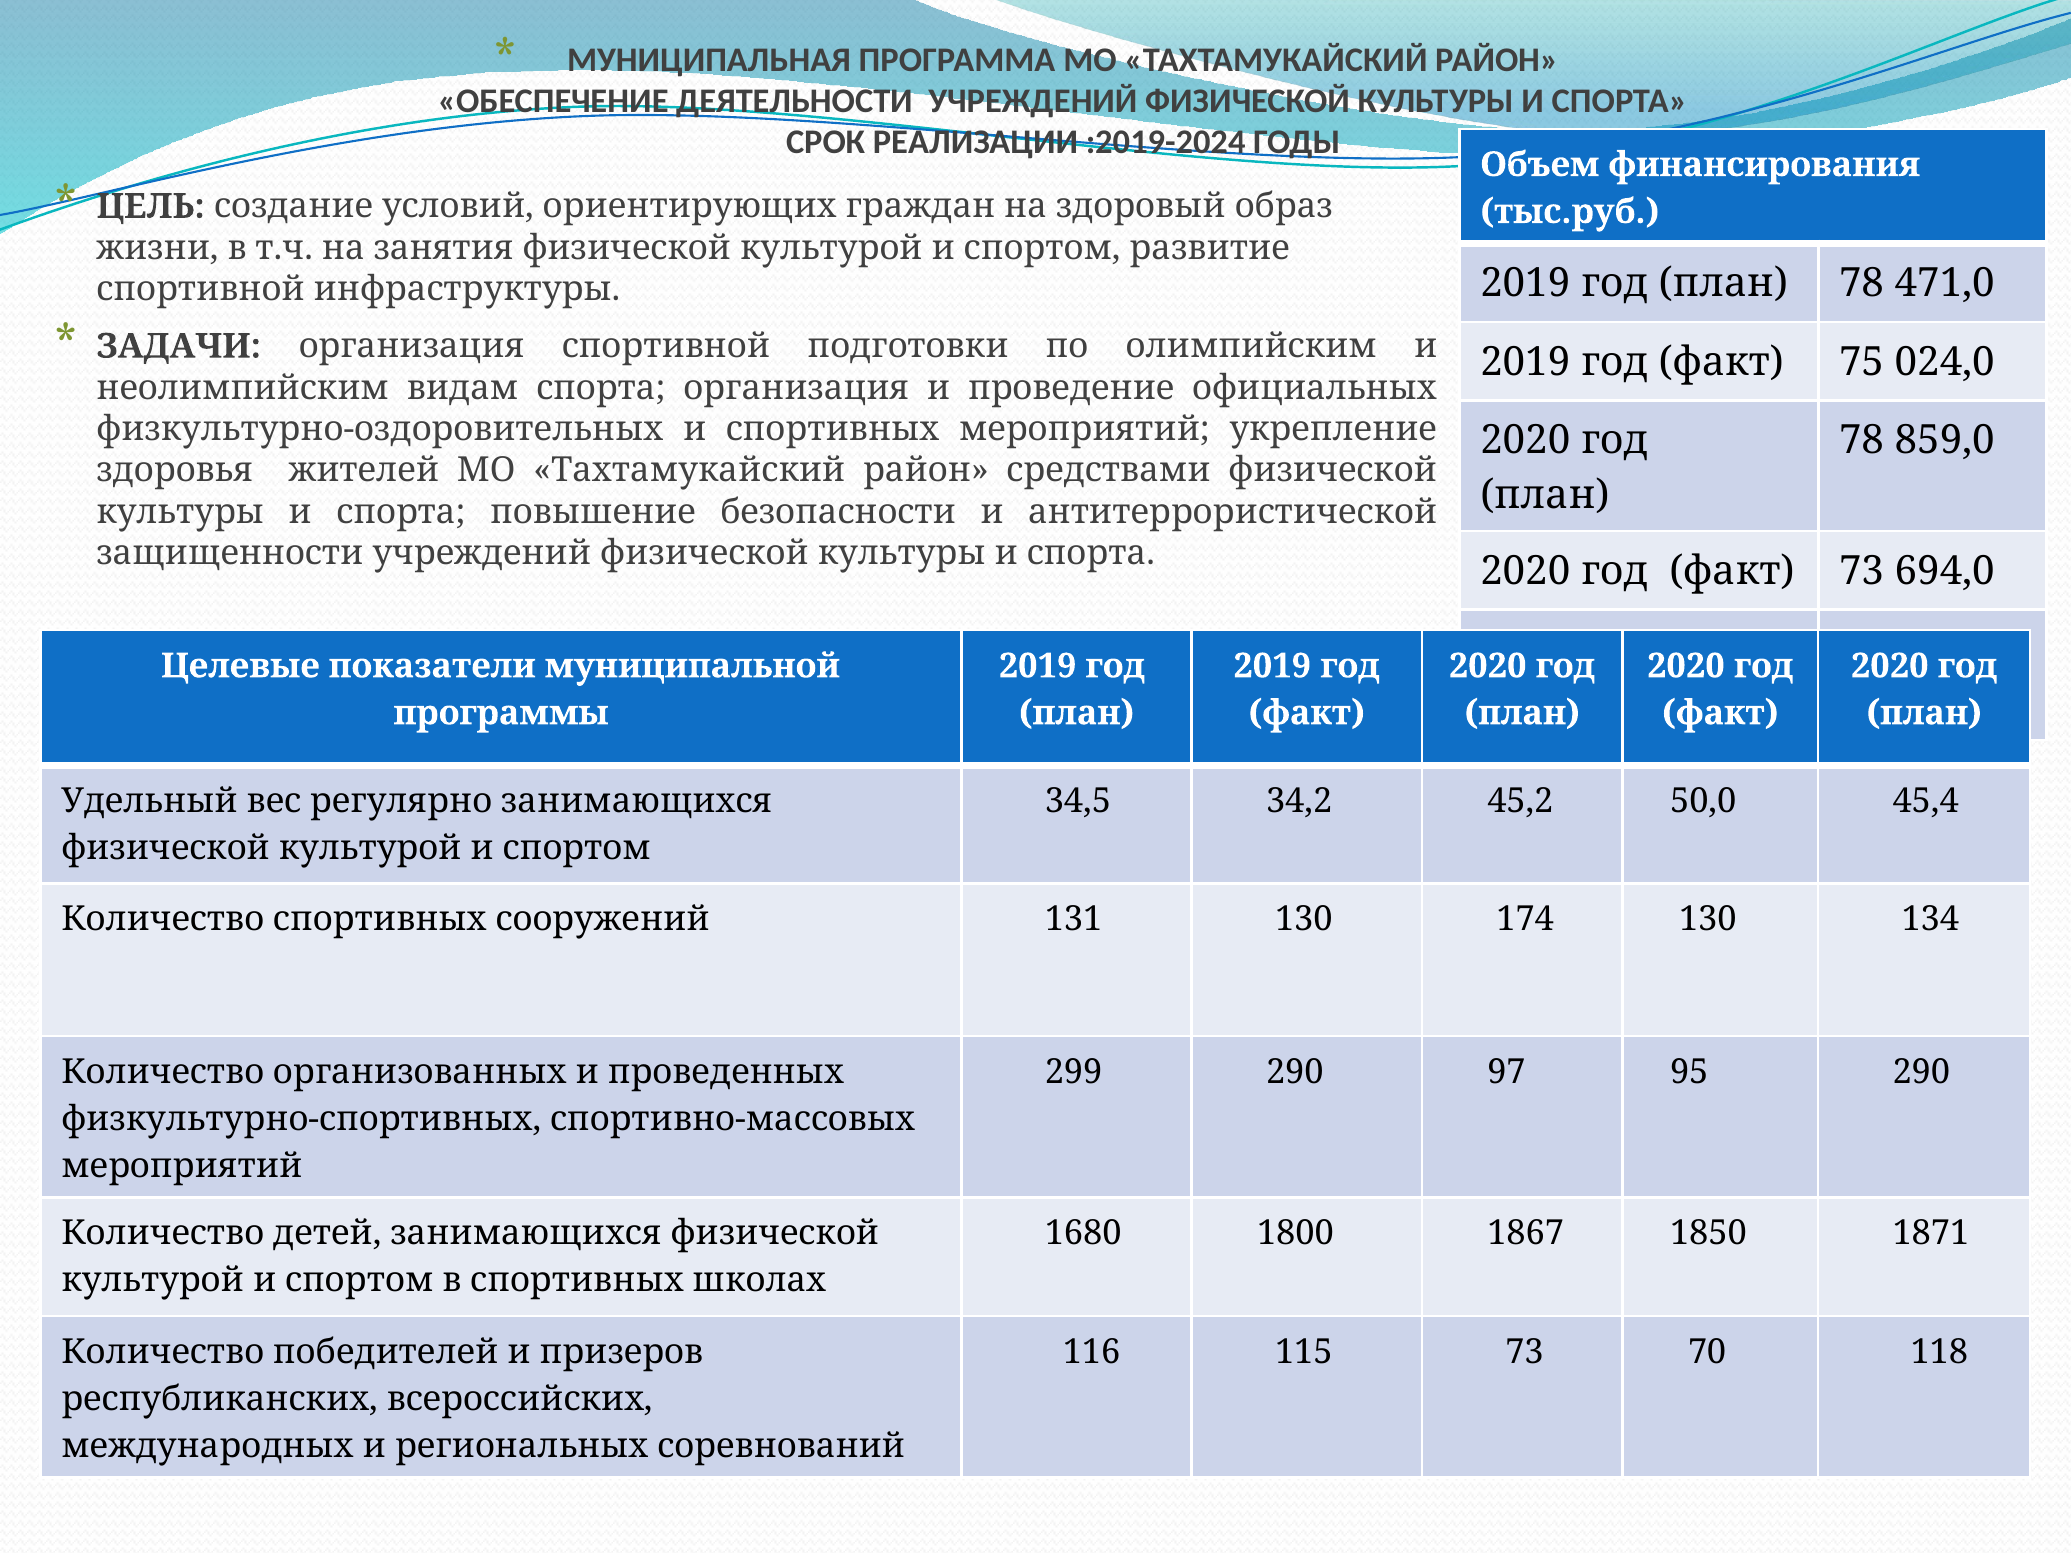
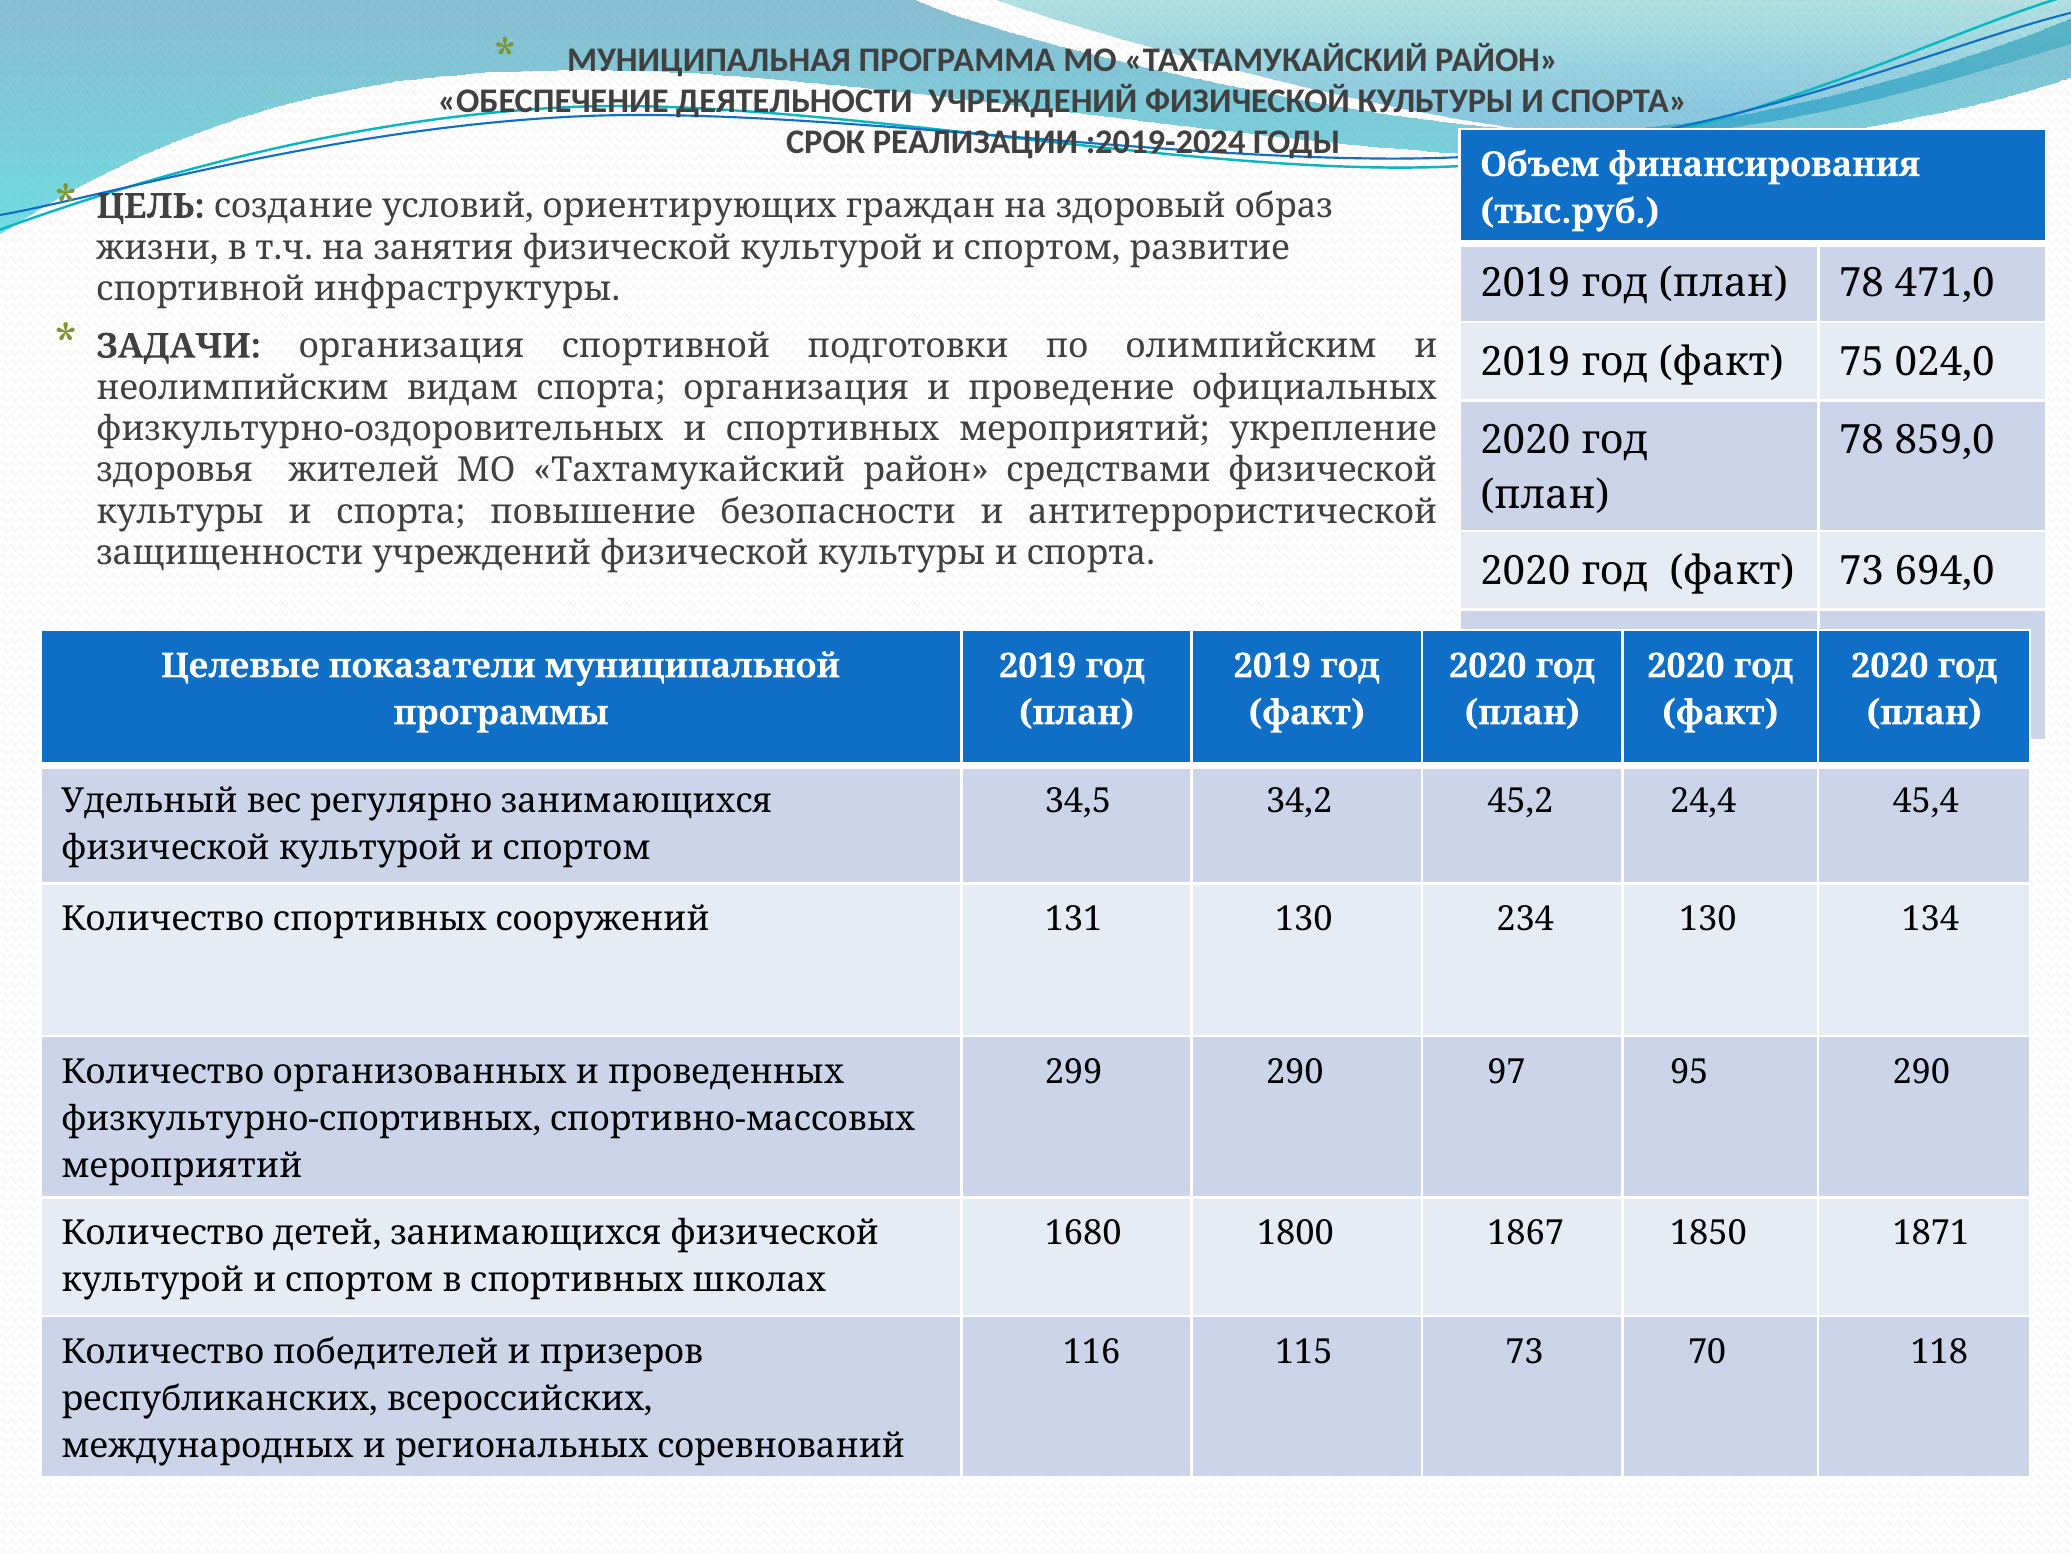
50,0: 50,0 -> 24,4
174: 174 -> 234
